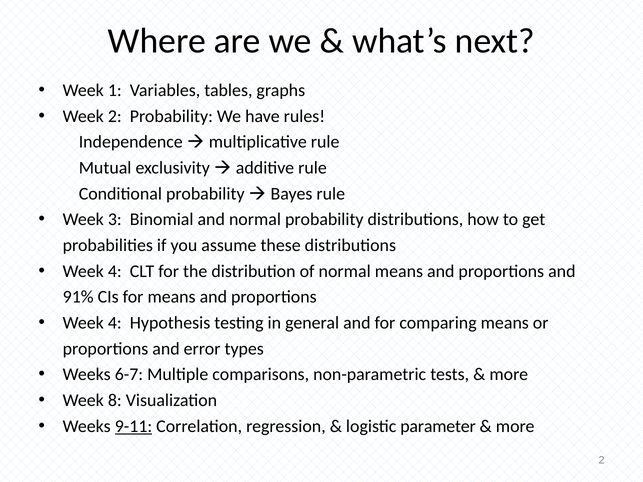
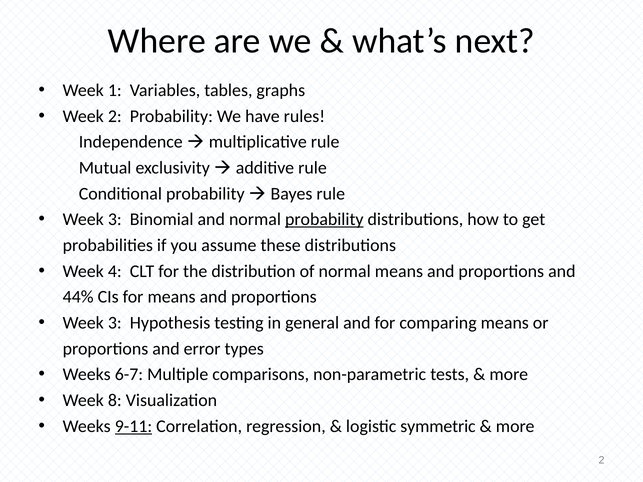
probability at (324, 220) underline: none -> present
91%: 91% -> 44%
4 at (115, 323): 4 -> 3
parameter: parameter -> symmetric
